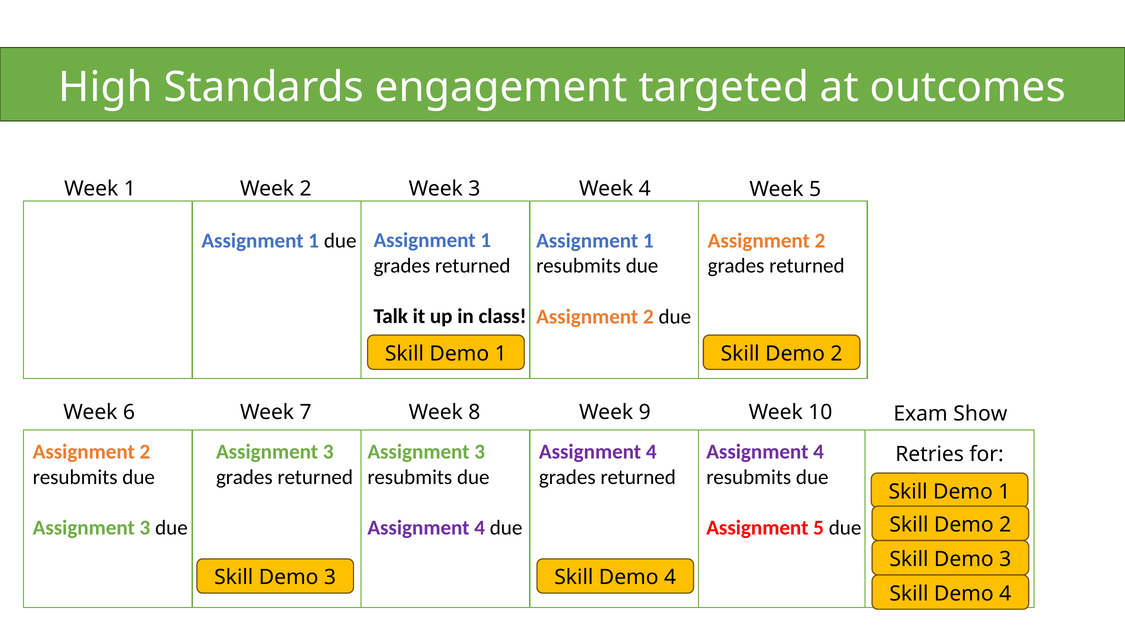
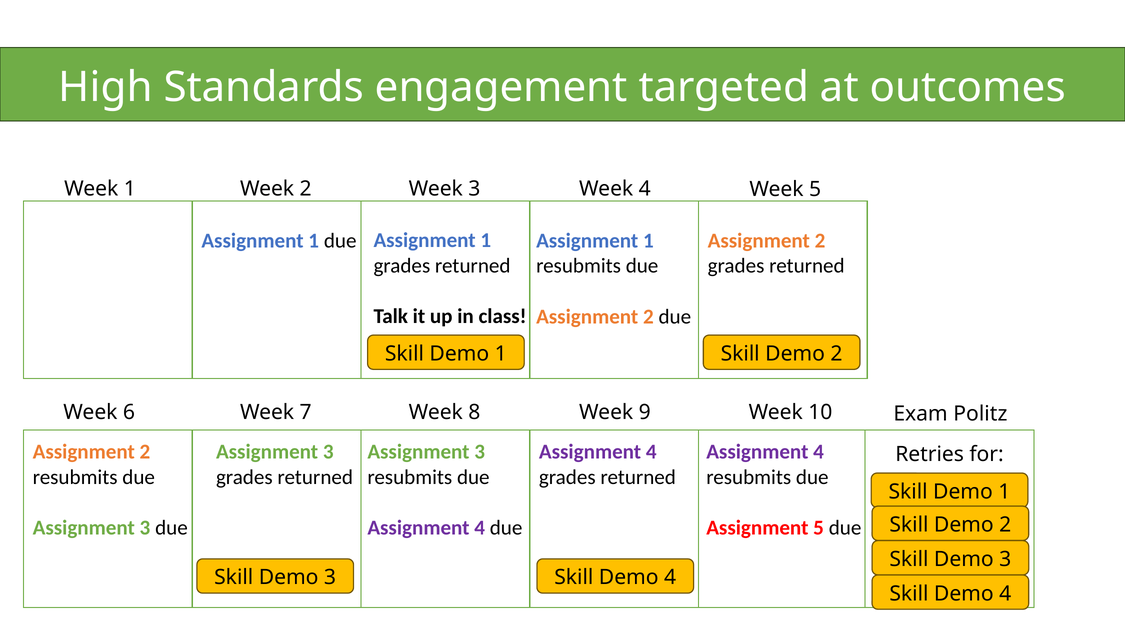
Show: Show -> Politz
